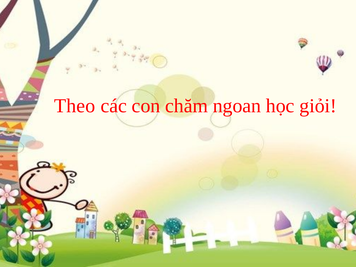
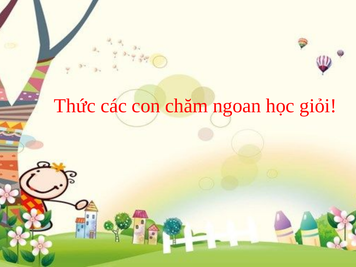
Theo: Theo -> Thức
